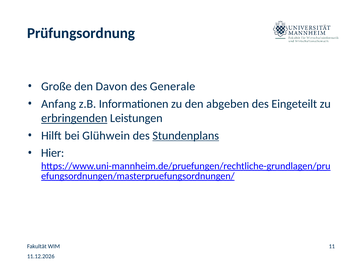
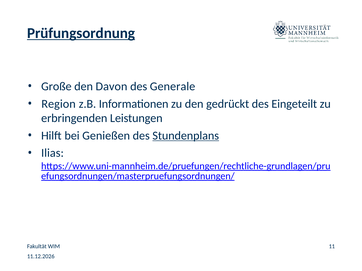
Prüfungsordnung underline: none -> present
Anfang: Anfang -> Region
abgeben: abgeben -> gedrückt
erbringenden underline: present -> none
Glühwein: Glühwein -> Genießen
Hier: Hier -> Ilias
